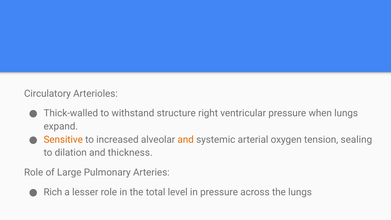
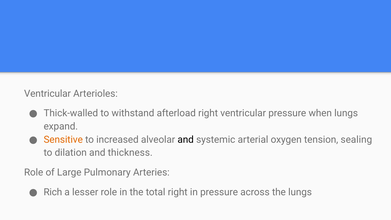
Circulatory at (47, 94): Circulatory -> Ventricular
structure: structure -> afterload
and at (186, 140) colour: orange -> black
total level: level -> right
